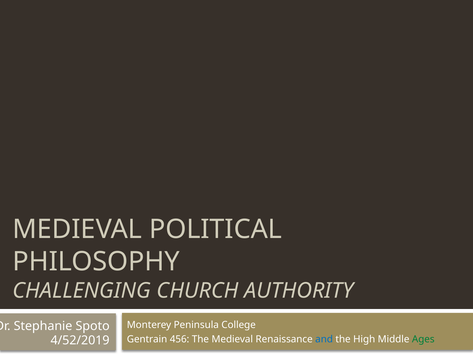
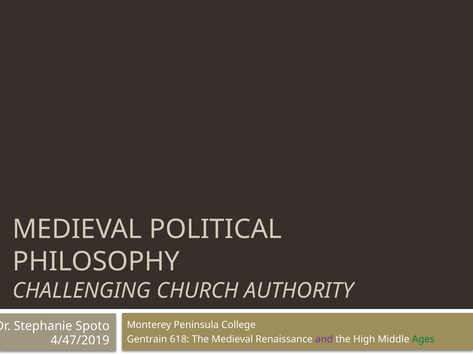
456: 456 -> 618
and colour: blue -> purple
4/52/2019: 4/52/2019 -> 4/47/2019
